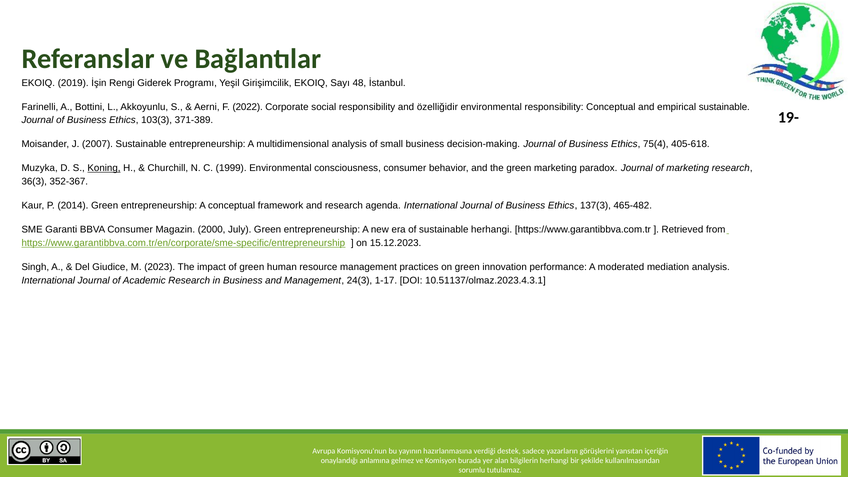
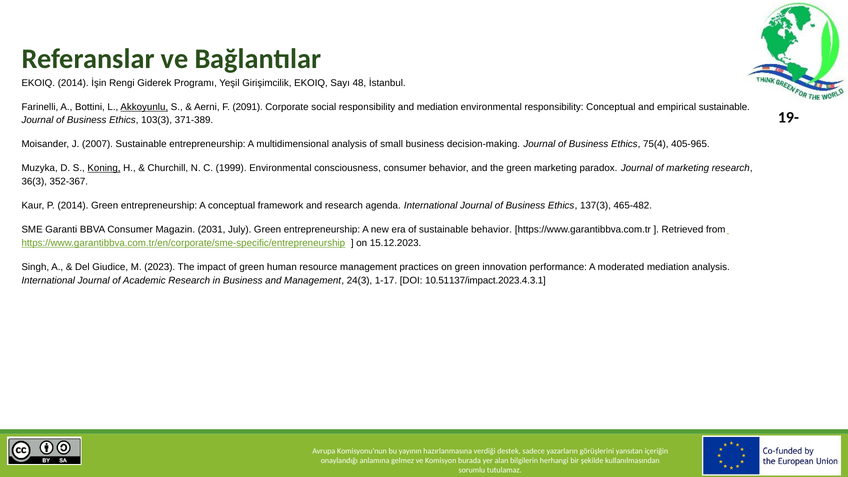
EKOIQ 2019: 2019 -> 2014
Akkoyunlu underline: none -> present
2022: 2022 -> 2091
and özelliğidir: özelliğidir -> mediation
405-618: 405-618 -> 405-965
2000: 2000 -> 2031
sustainable herhangi: herhangi -> behavior
10.51137/olmaz.2023.4.3.1: 10.51137/olmaz.2023.4.3.1 -> 10.51137/impact.2023.4.3.1
